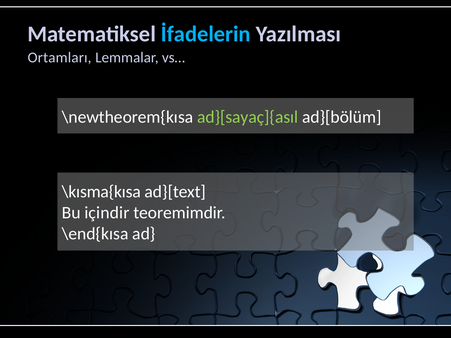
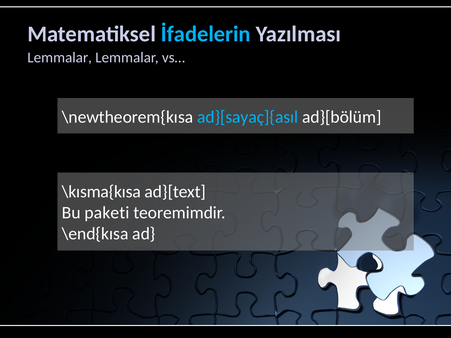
Ortamları at (60, 57): Ortamları -> Lemmalar
ad}[sayaç]{asıl colour: light green -> light blue
içindir: içindir -> paketi
